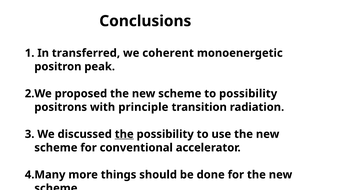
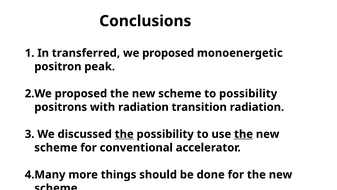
we coherent: coherent -> proposed
with principle: principle -> radiation
the at (244, 134) underline: none -> present
